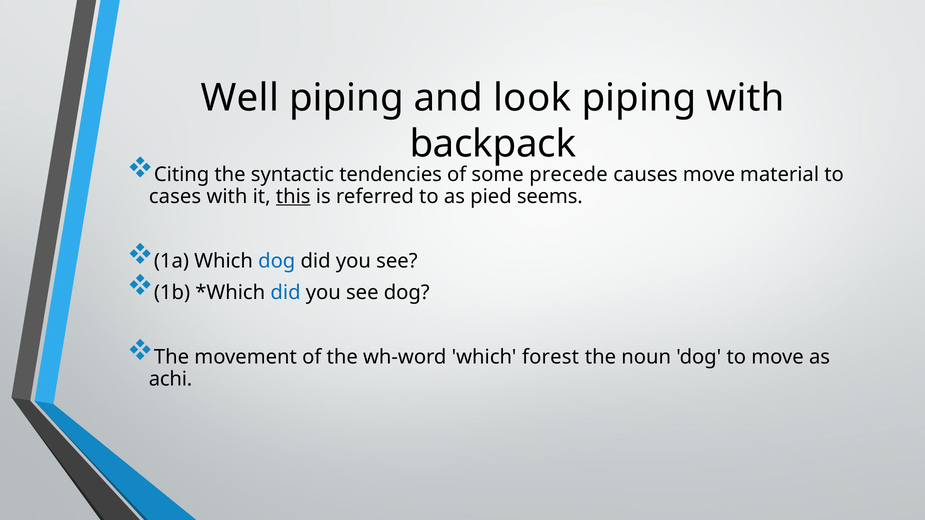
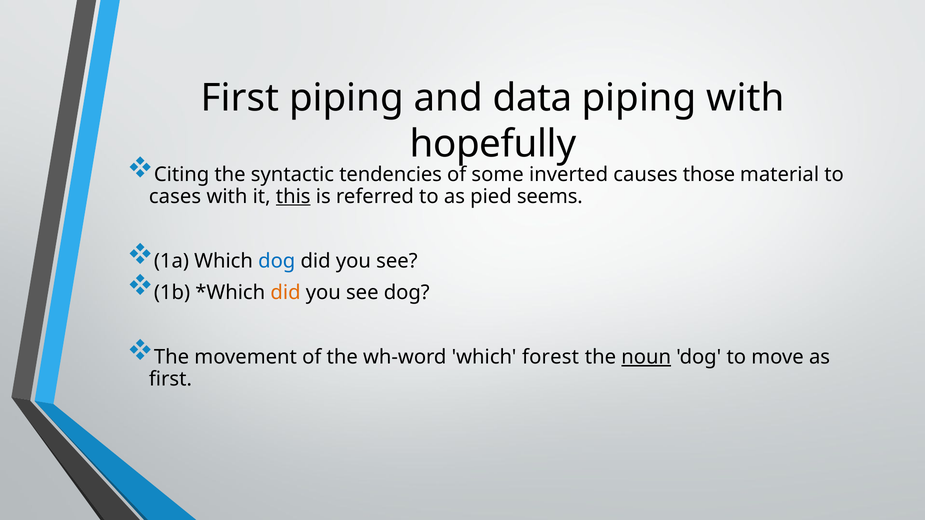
Well at (240, 98): Well -> First
look: look -> data
backpack: backpack -> hopefully
precede: precede -> inverted
causes move: move -> those
did at (286, 293) colour: blue -> orange
noun underline: none -> present
achi at (171, 379): achi -> first
